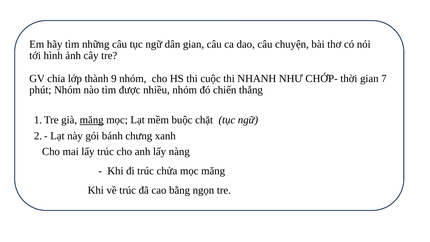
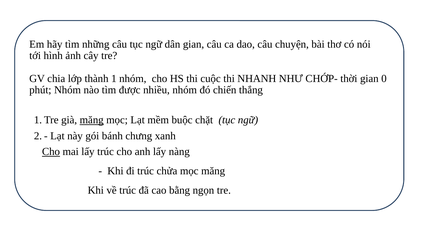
9: 9 -> 1
7: 7 -> 0
Cho at (51, 152) underline: none -> present
